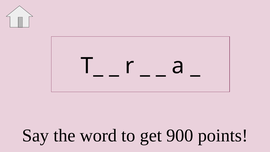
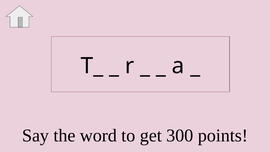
900: 900 -> 300
